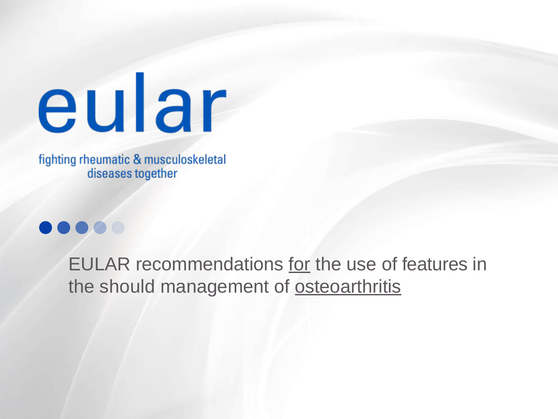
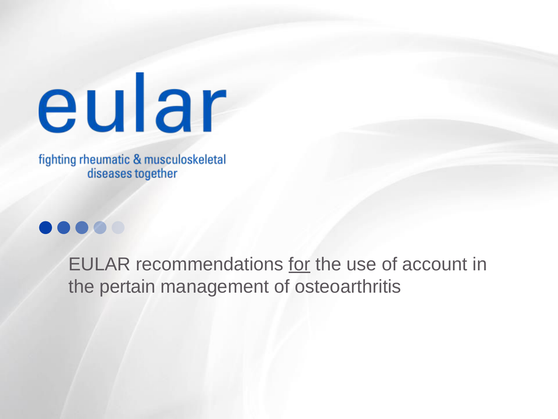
features: features -> account
should: should -> pertain
osteoarthritis underline: present -> none
